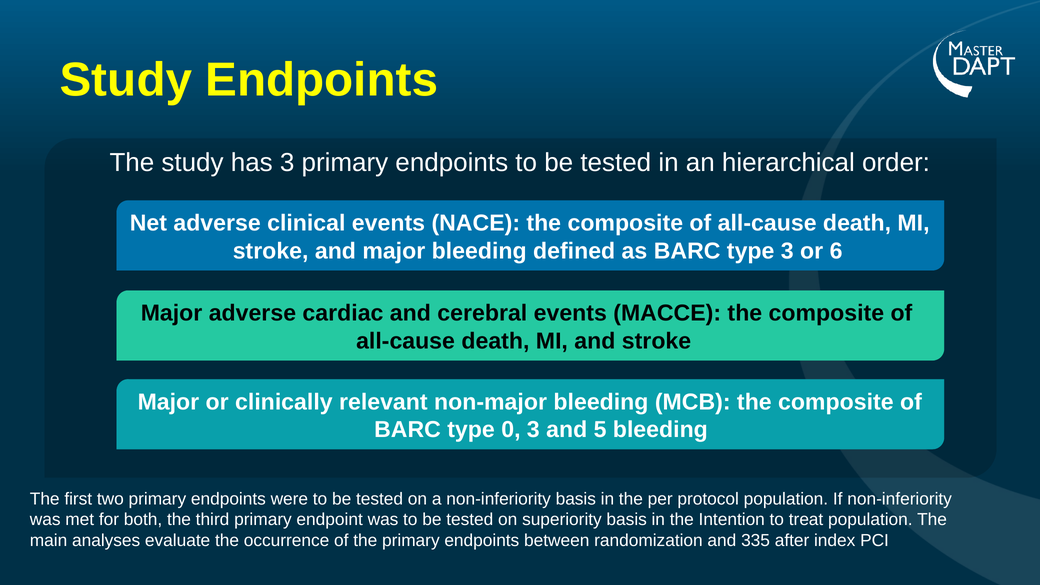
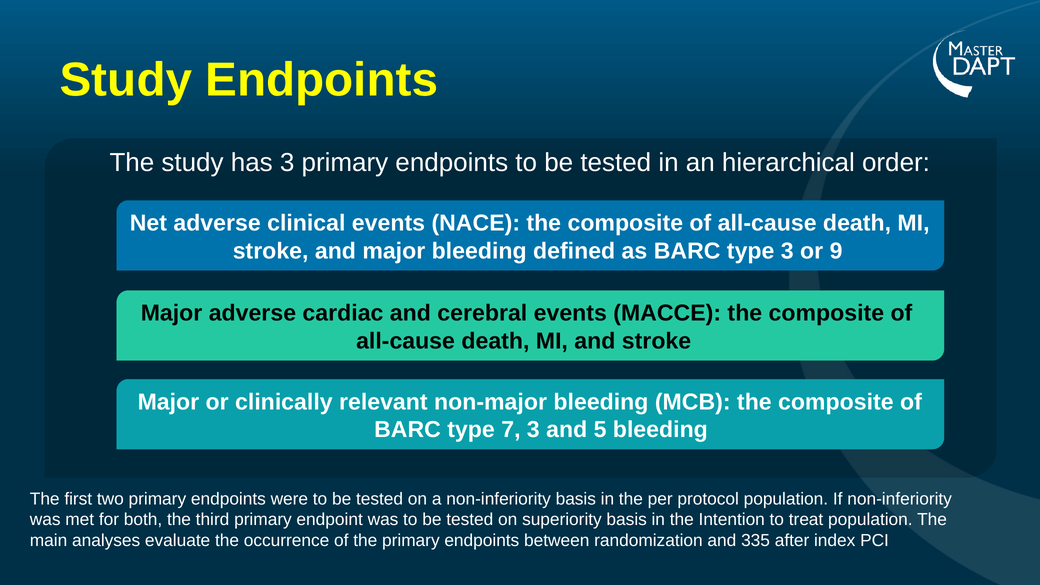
6: 6 -> 9
0: 0 -> 7
